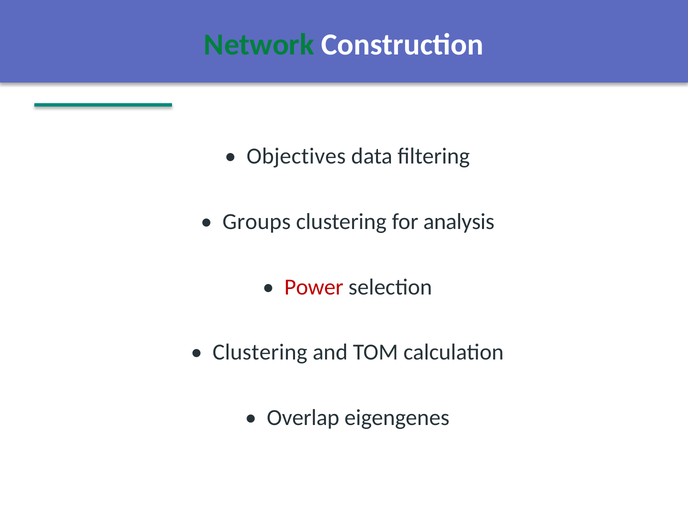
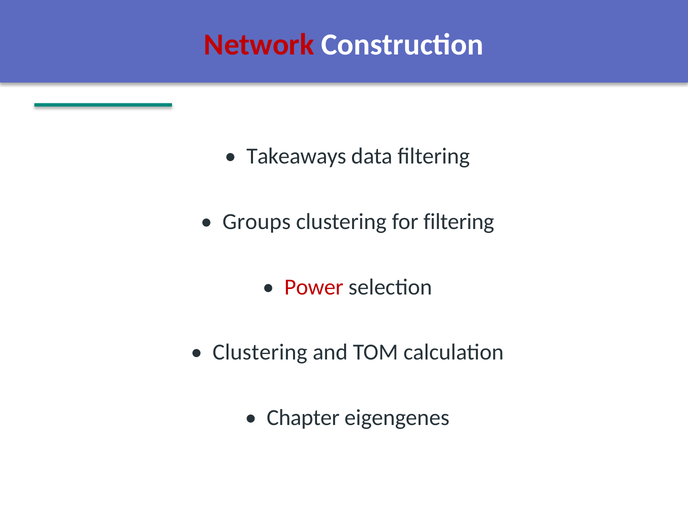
Network colour: green -> red
Objectives: Objectives -> Takeaways
for analysis: analysis -> filtering
Overlap: Overlap -> Chapter
